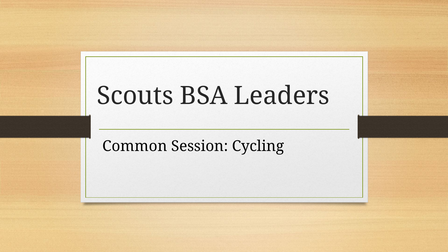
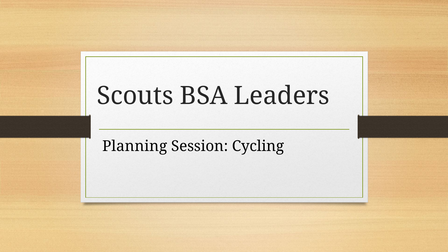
Common: Common -> Planning
